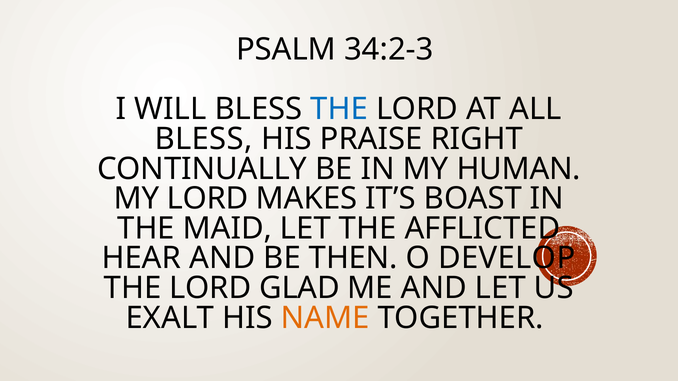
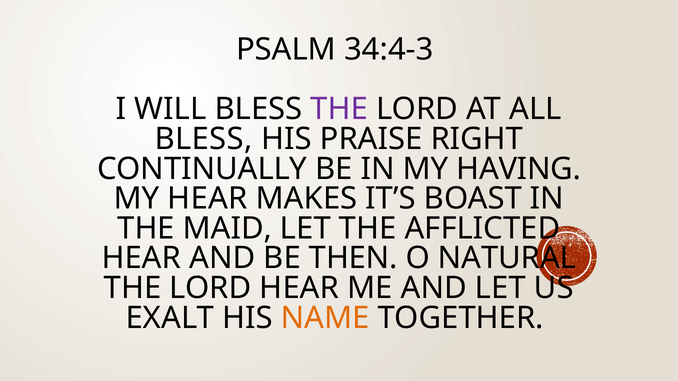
34:2-3: 34:2-3 -> 34:4-3
THE at (339, 109) colour: blue -> purple
HUMAN: HUMAN -> HAVING
MY LORD: LORD -> HEAR
DEVELOP: DEVELOP -> NATURAL
LORD GLAD: GLAD -> HEAR
